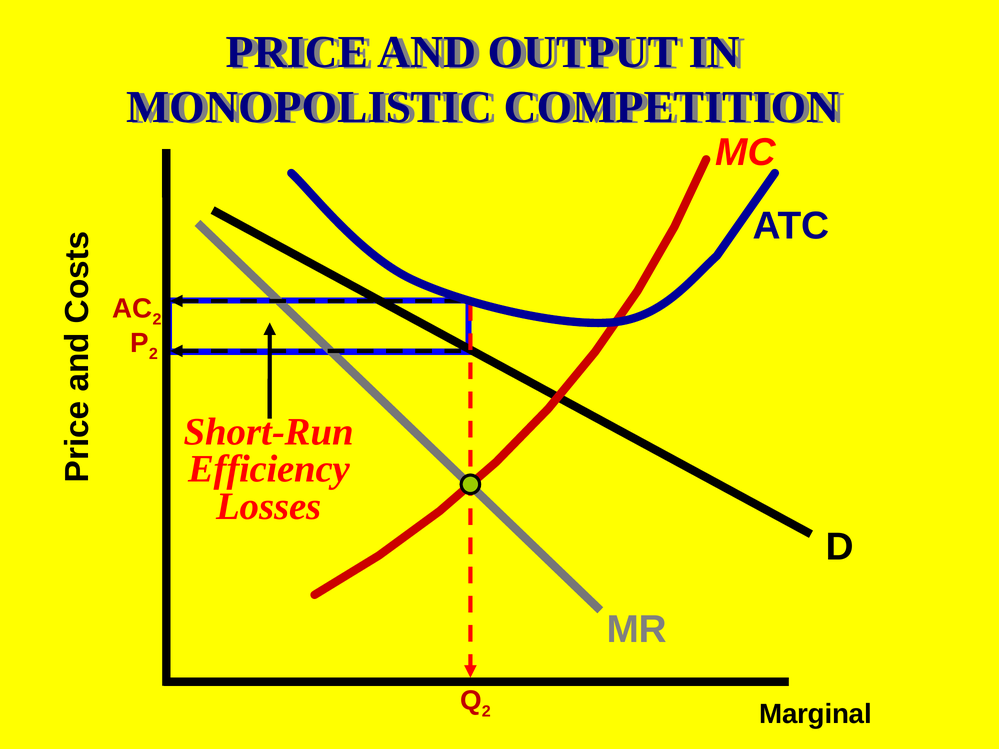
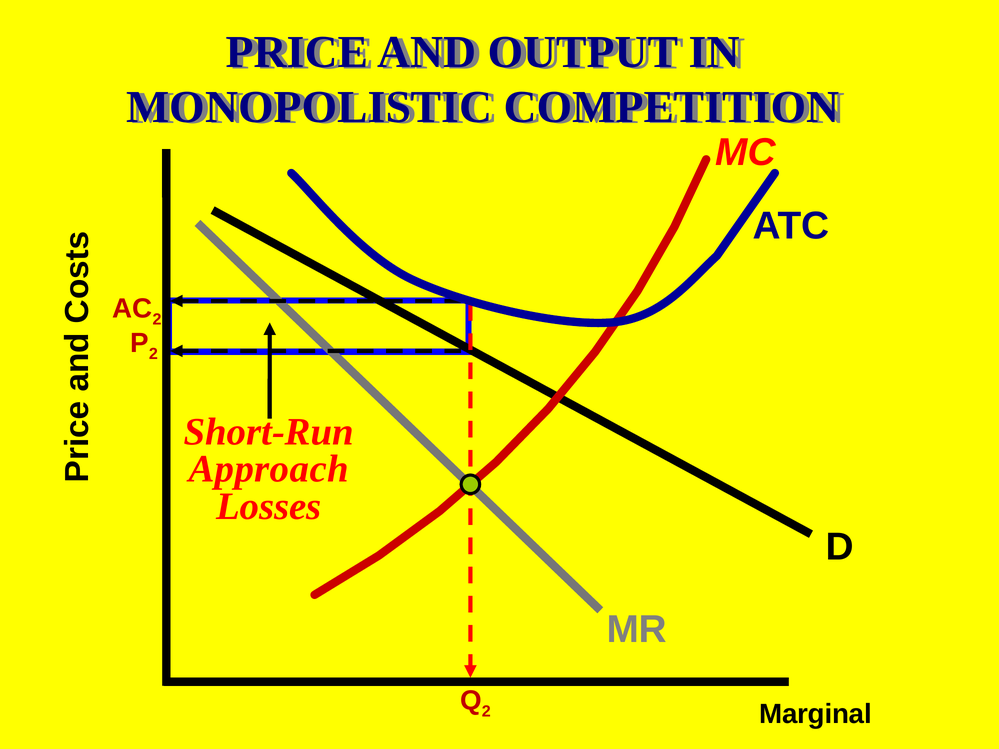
Efficiency: Efficiency -> Approach
